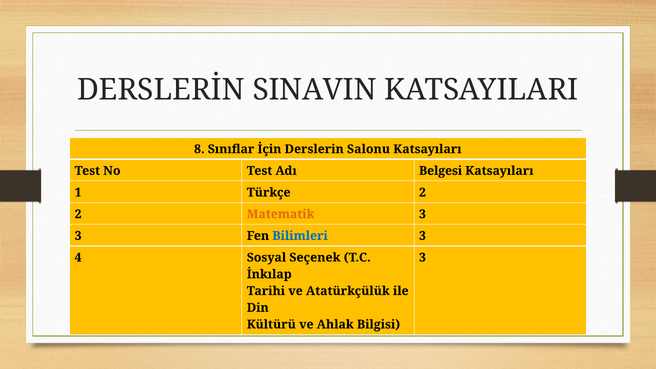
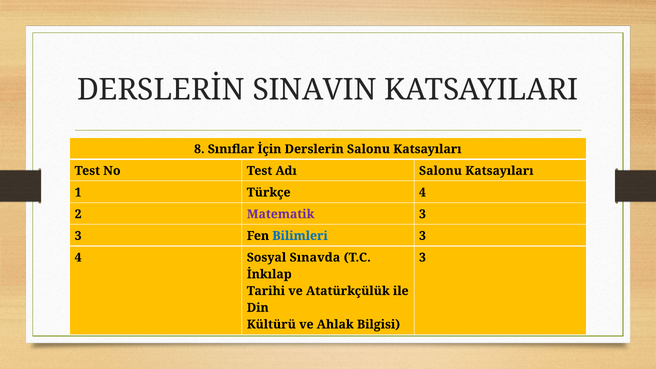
Adı Belgesi: Belgesi -> Salonu
Türkçe 2: 2 -> 4
Matematik colour: orange -> purple
Seçenek: Seçenek -> Sınavda
